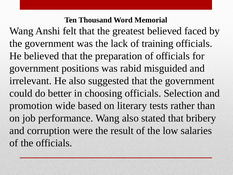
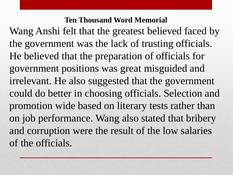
training: training -> trusting
rabid: rabid -> great
